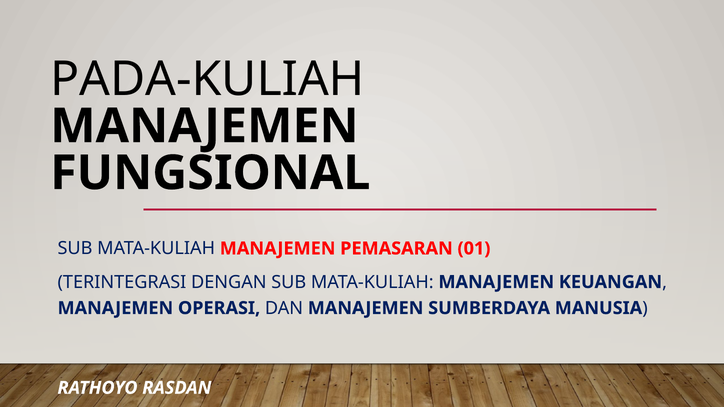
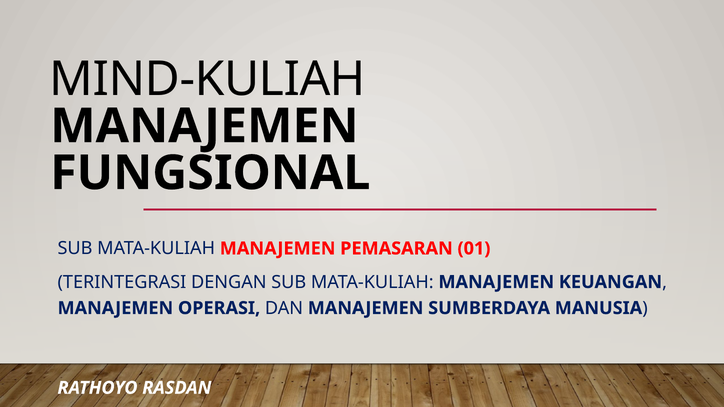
PADA-KULIAH: PADA-KULIAH -> MIND-KULIAH
